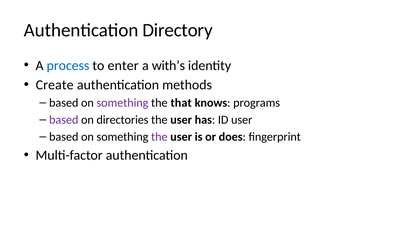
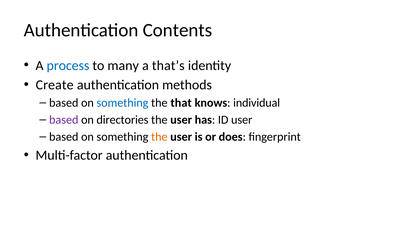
Directory: Directory -> Contents
enter: enter -> many
with’s: with’s -> that’s
something at (122, 103) colour: purple -> blue
programs: programs -> individual
the at (159, 136) colour: purple -> orange
